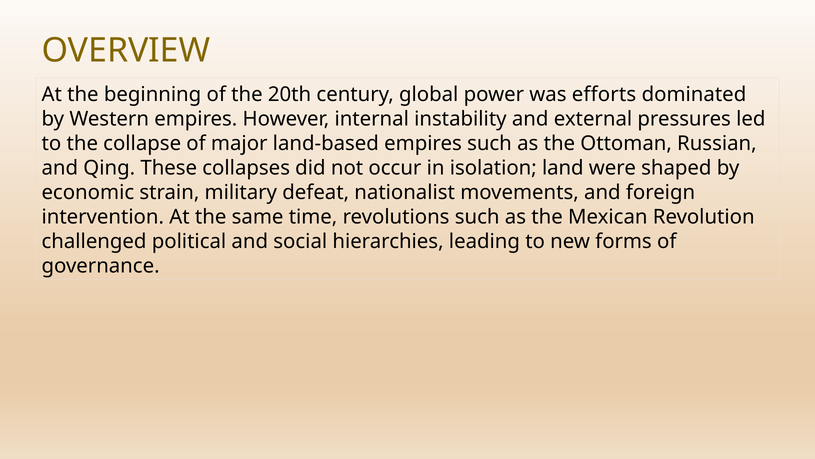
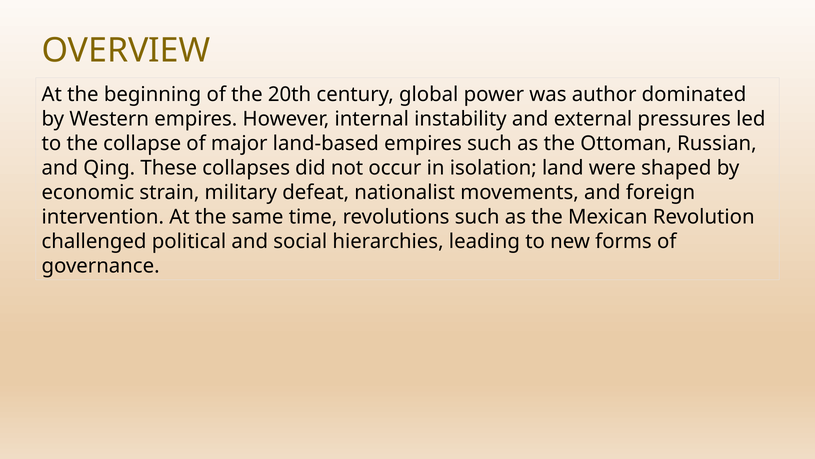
efforts: efforts -> author
